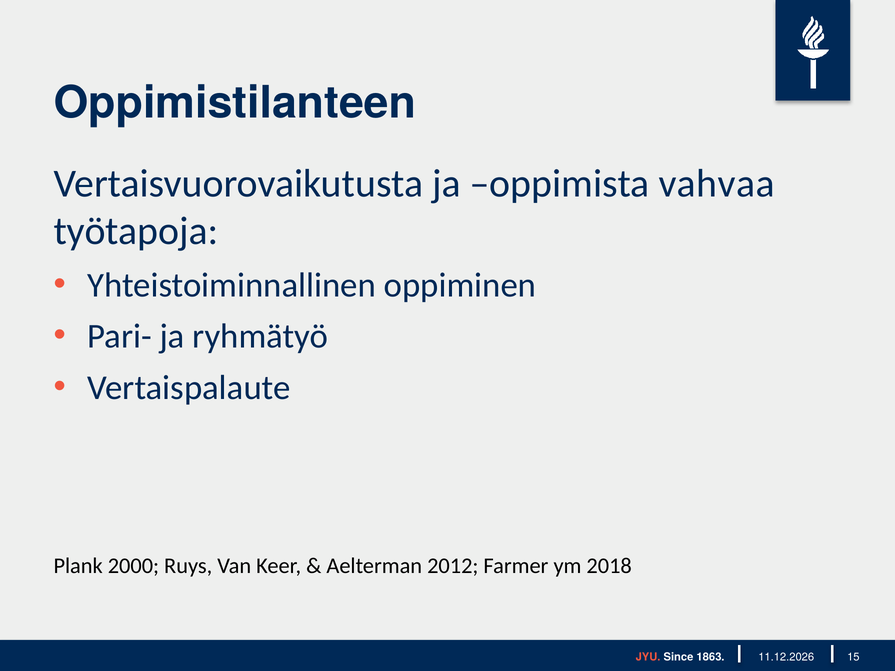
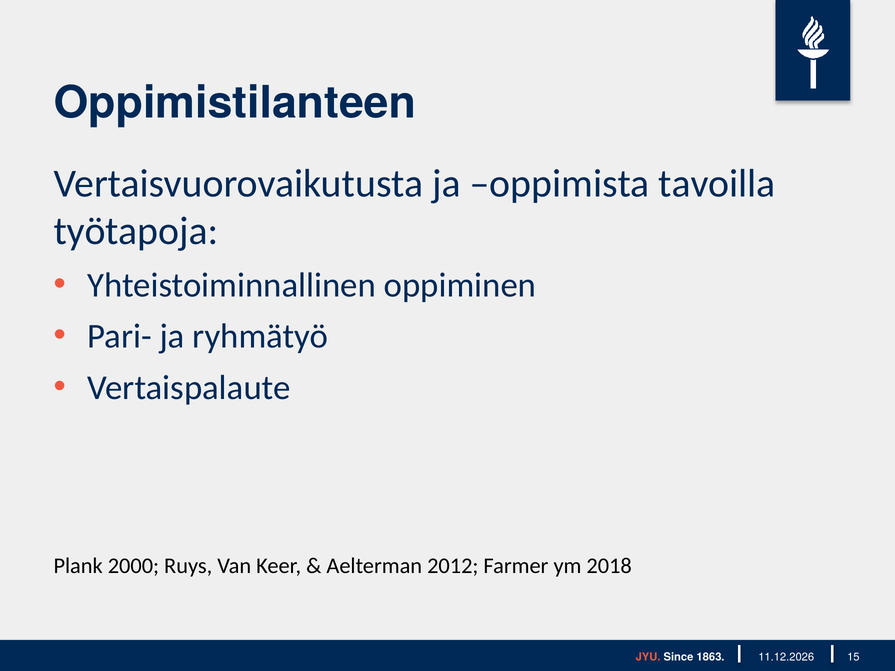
vahvaa: vahvaa -> tavoilla
